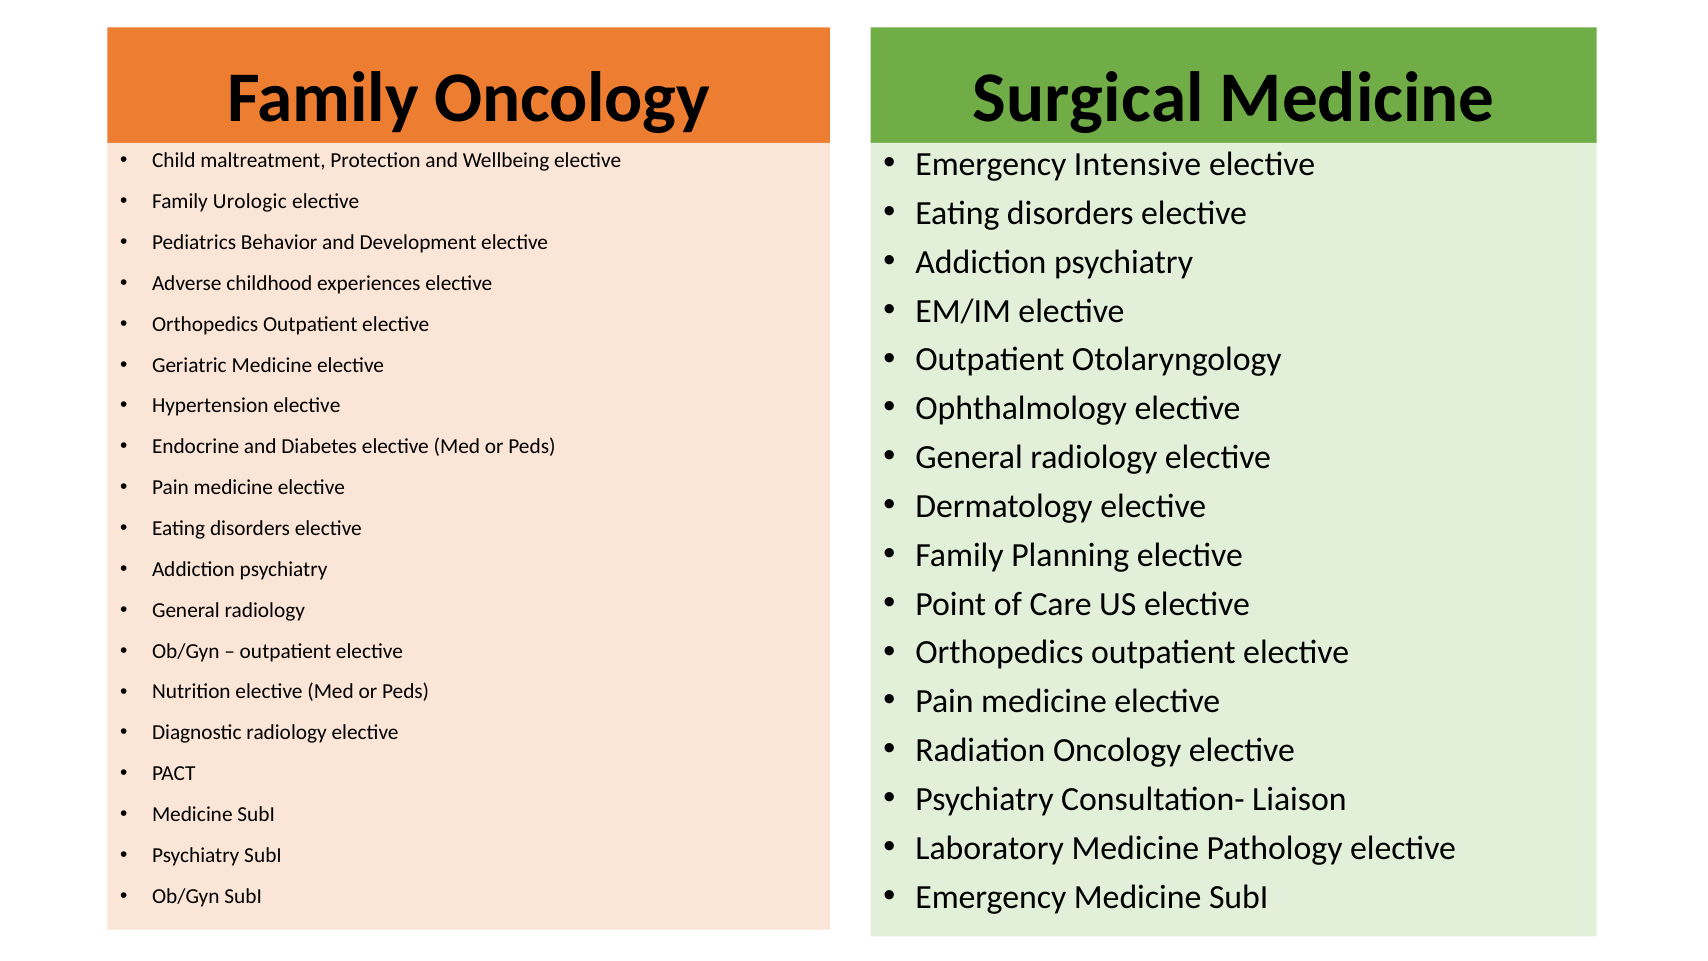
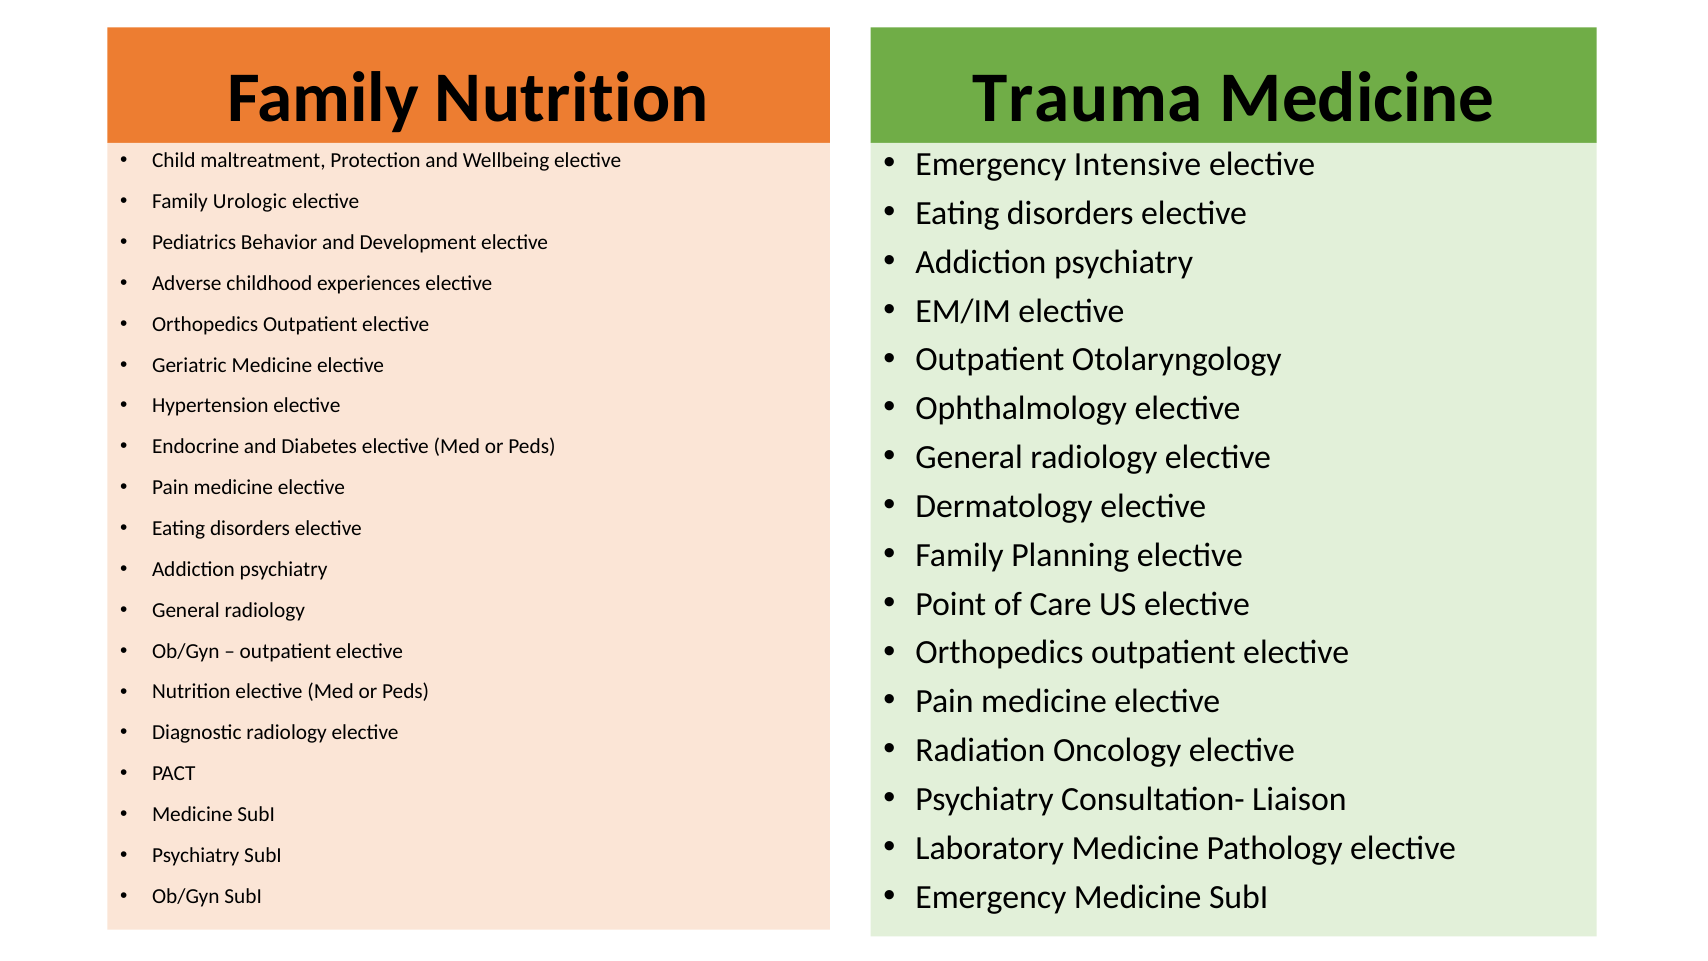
Family Oncology: Oncology -> Nutrition
Surgical: Surgical -> Trauma
